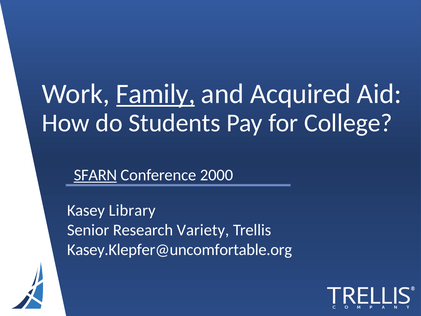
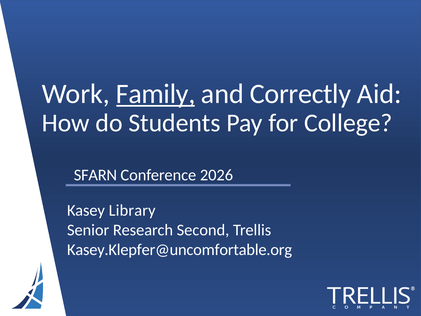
Acquired: Acquired -> Correctly
SFARN underline: present -> none
2000: 2000 -> 2026
Variety: Variety -> Second
